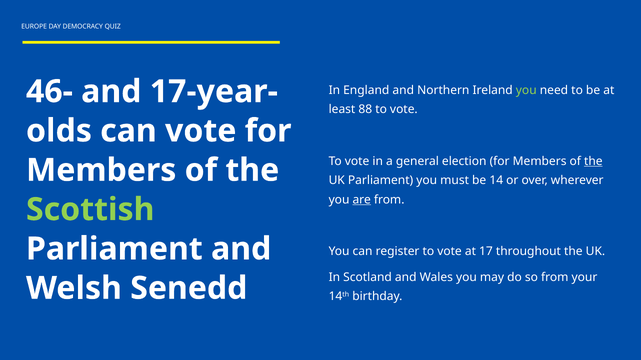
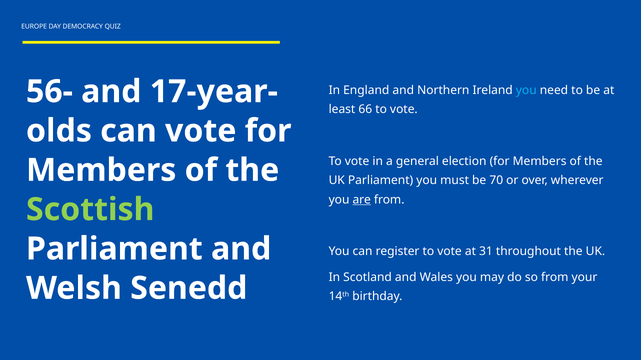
46-: 46- -> 56-
you at (526, 90) colour: light green -> light blue
88: 88 -> 66
the at (593, 161) underline: present -> none
14: 14 -> 70
17: 17 -> 31
